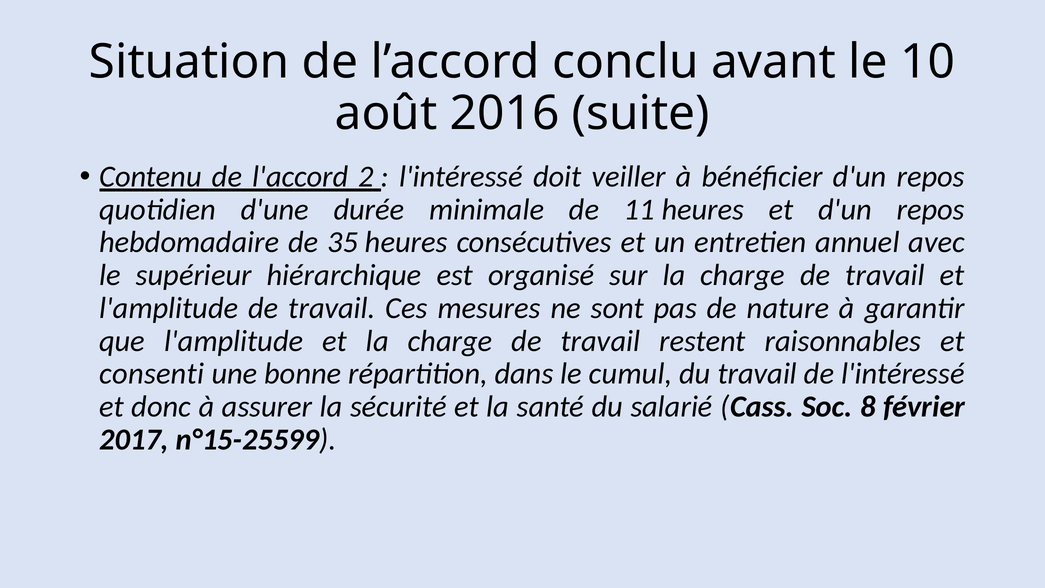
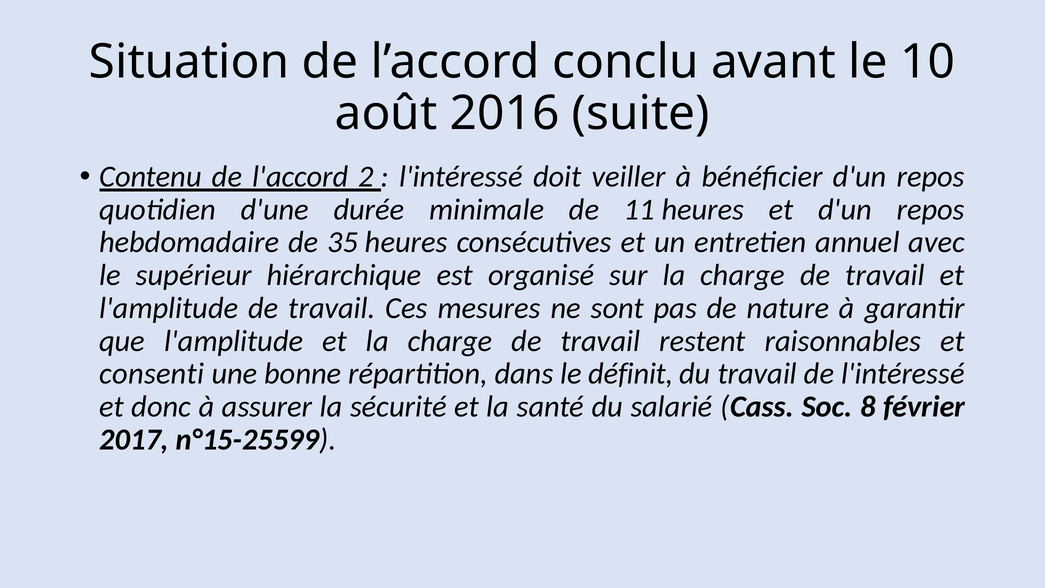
cumul: cumul -> définit
